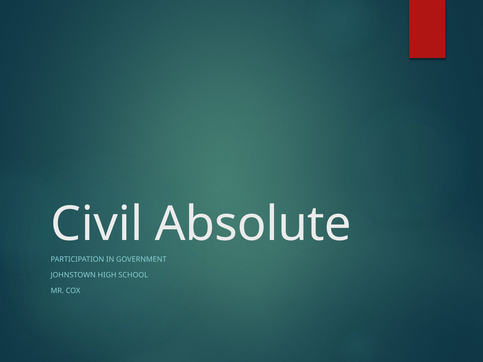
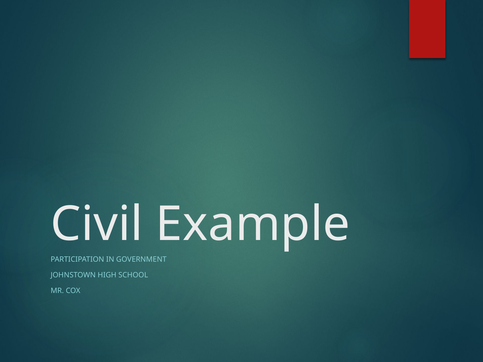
Absolute: Absolute -> Example
